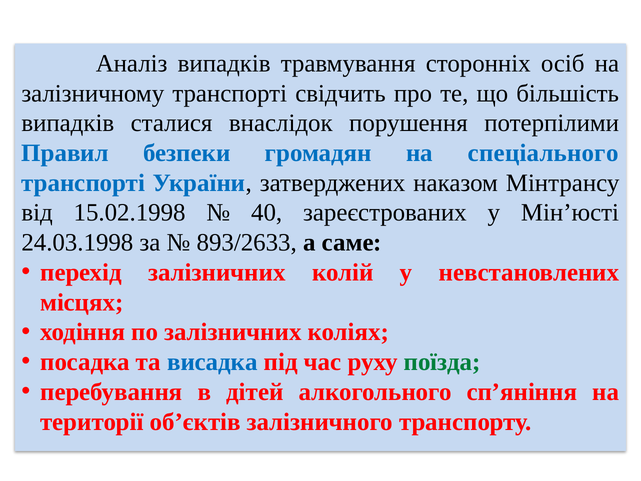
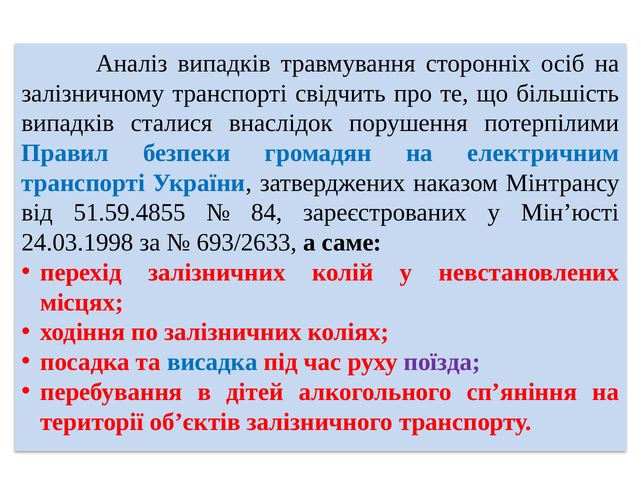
спеціального: спеціального -> електричним
15.02.1998: 15.02.1998 -> 51.59.4855
40: 40 -> 84
893/2633: 893/2633 -> 693/2633
поїзда colour: green -> purple
